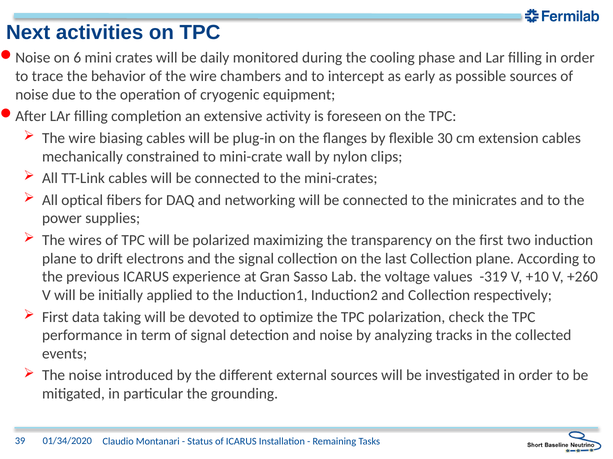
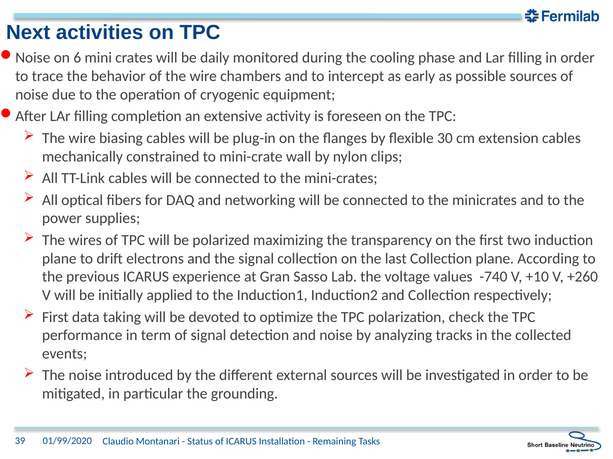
-319: -319 -> -740
01/34/2020: 01/34/2020 -> 01/99/2020
